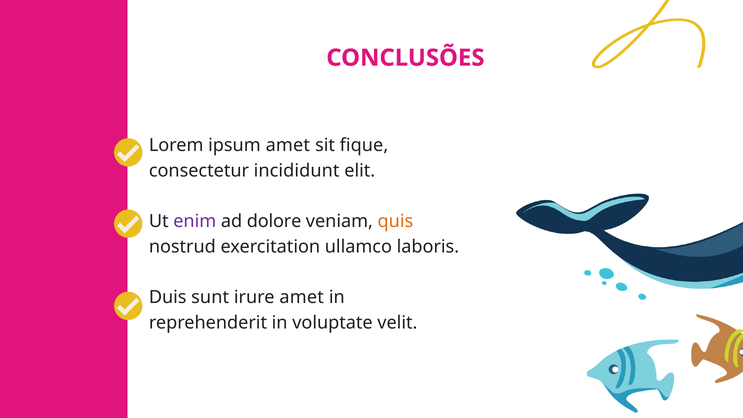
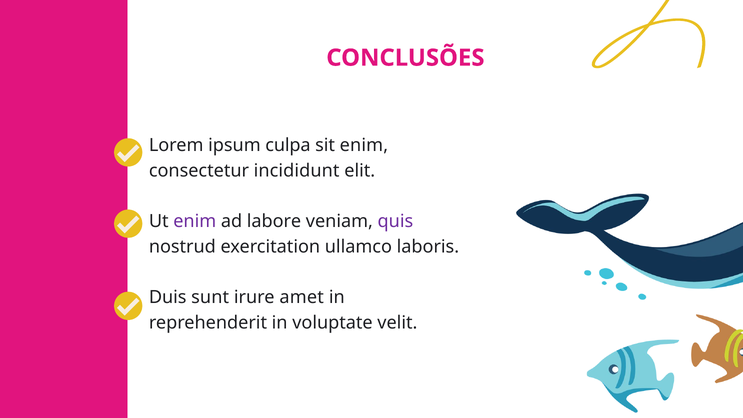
ipsum amet: amet -> culpa
sit fique: fique -> enim
dolore: dolore -> labore
quis colour: orange -> purple
